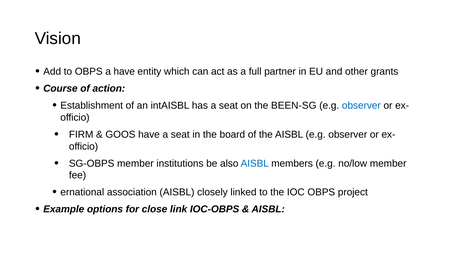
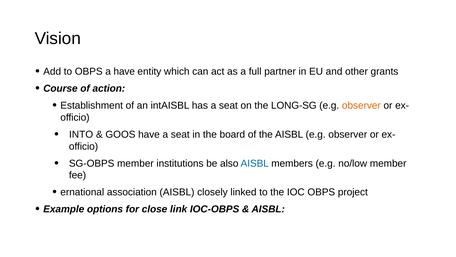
BEEN-SG: BEEN-SG -> LONG-SG
observer at (361, 105) colour: blue -> orange
FIRM: FIRM -> INTO
